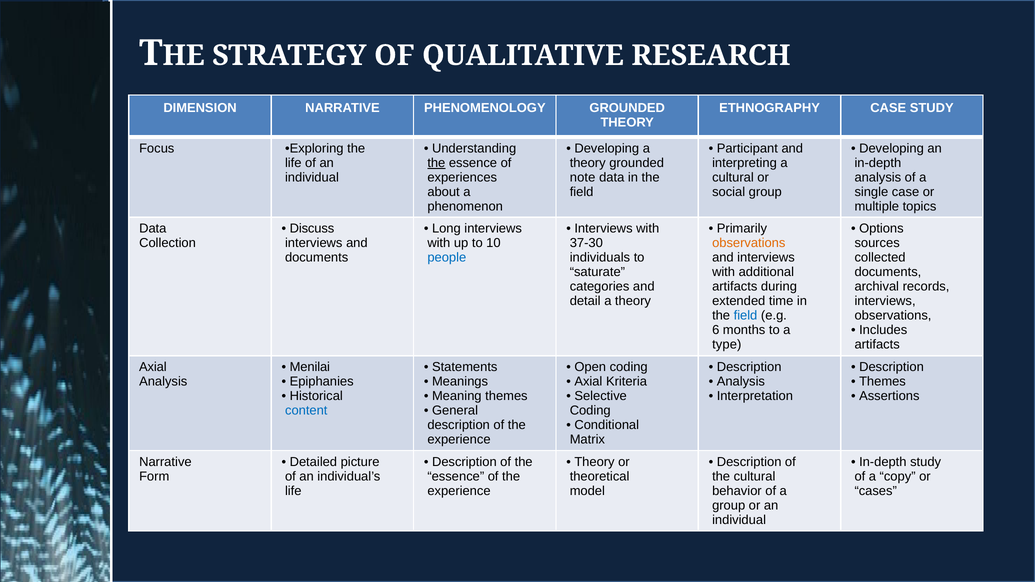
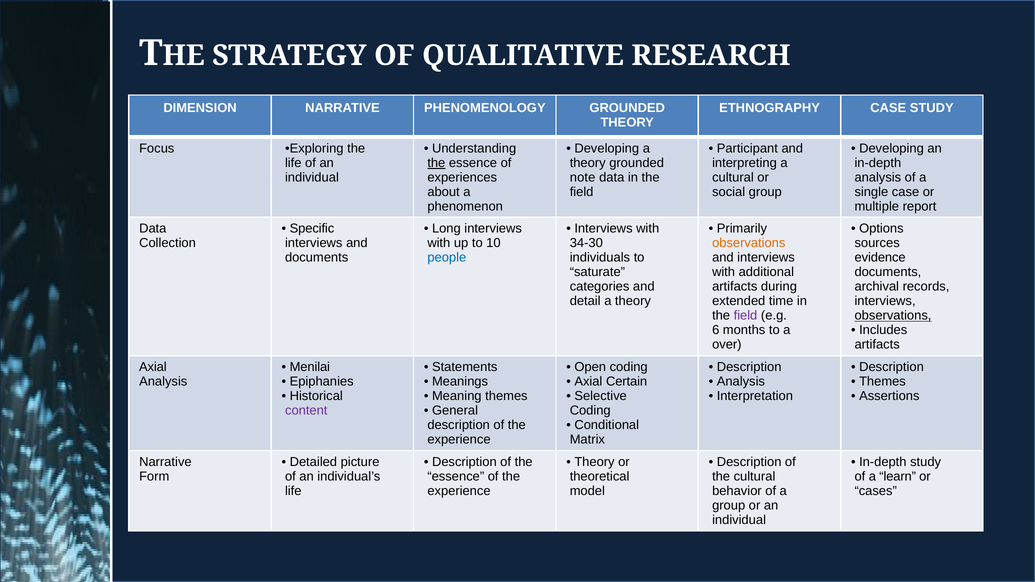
topics: topics -> report
Discuss: Discuss -> Specific
37-30: 37-30 -> 34-30
collected: collected -> evidence
field at (746, 316) colour: blue -> purple
observations at (893, 316) underline: none -> present
type: type -> over
Kriteria: Kriteria -> Certain
content colour: blue -> purple
copy: copy -> learn
